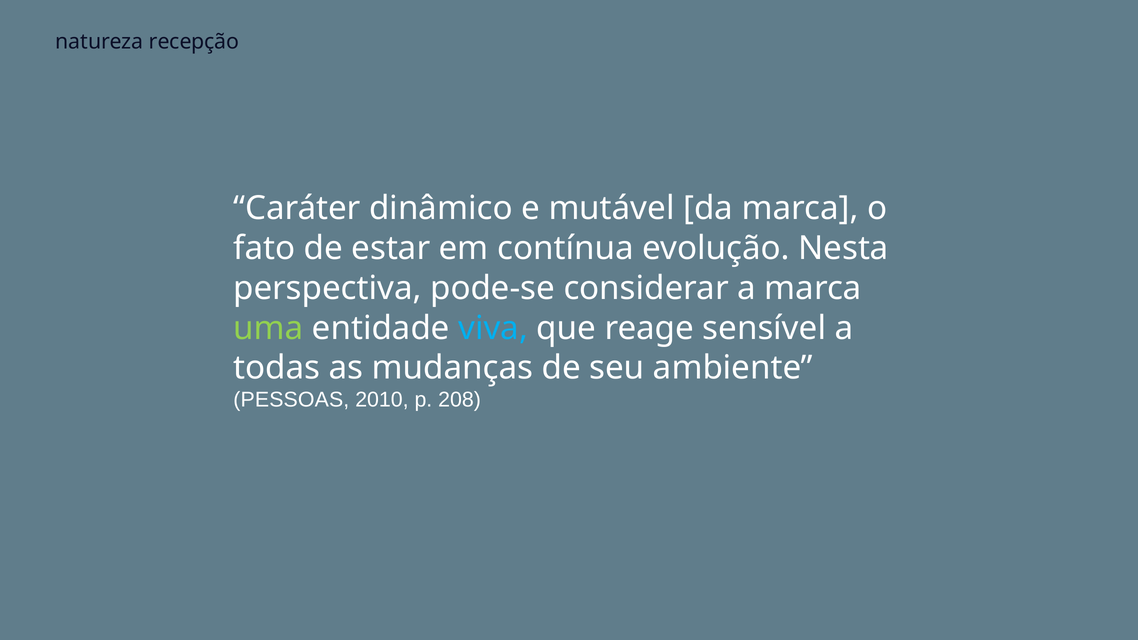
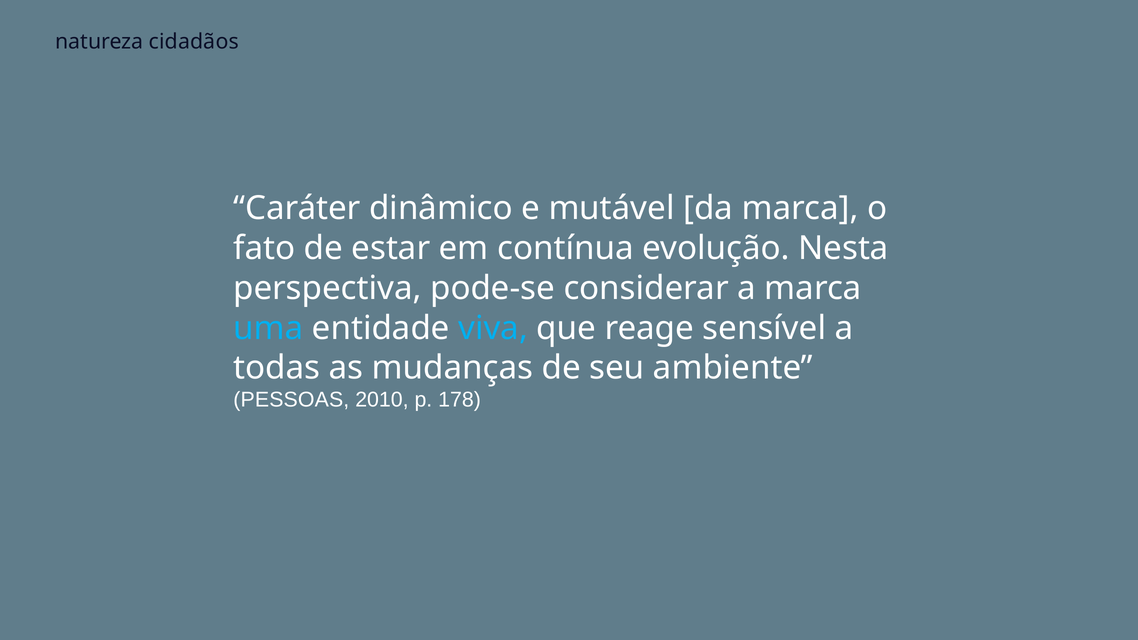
recepção: recepção -> cidadãos
uma colour: light green -> light blue
208: 208 -> 178
